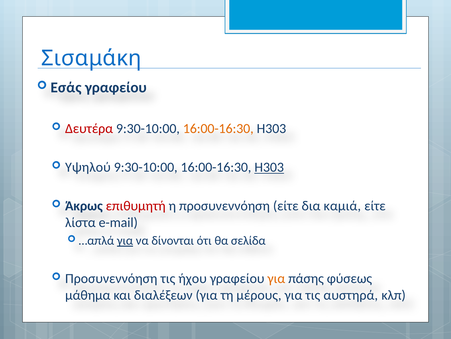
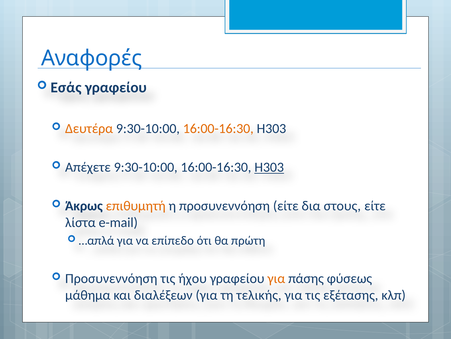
Σισαμάκη: Σισαμάκη -> Αναφορές
Δευτέρα colour: red -> orange
Υψηλού: Υψηλού -> Απέχετε
επιθυμητή colour: red -> orange
καμιά: καμιά -> στους
για at (125, 240) underline: present -> none
δίνονται: δίνονται -> επίπεδο
σελίδα: σελίδα -> πρώτη
μέρους: μέρους -> τελικής
αυστηρά: αυστηρά -> εξέτασης
